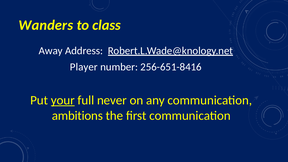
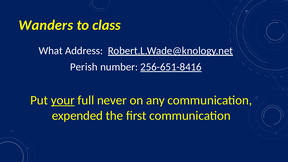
Away: Away -> What
Player: Player -> Perish
256-651-8416 underline: none -> present
ambitions: ambitions -> expended
